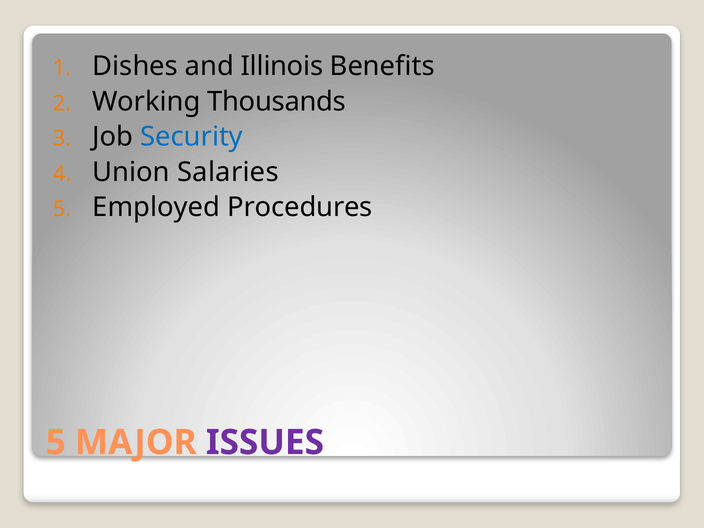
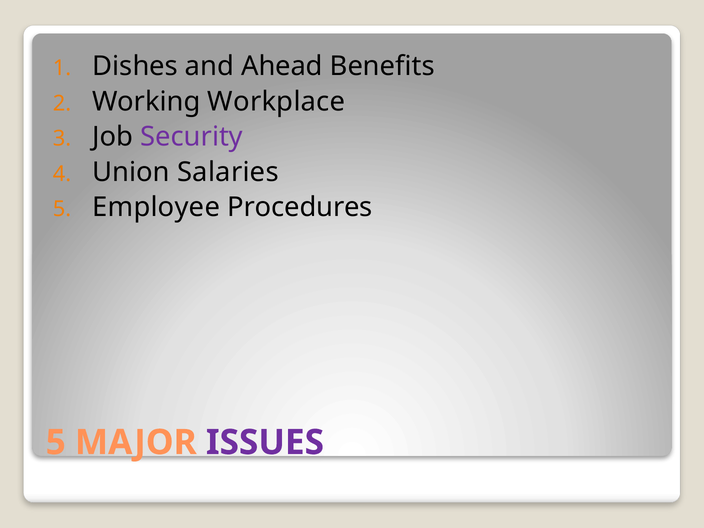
Illinois: Illinois -> Ahead
Thousands: Thousands -> Workplace
Security colour: blue -> purple
Employed: Employed -> Employee
